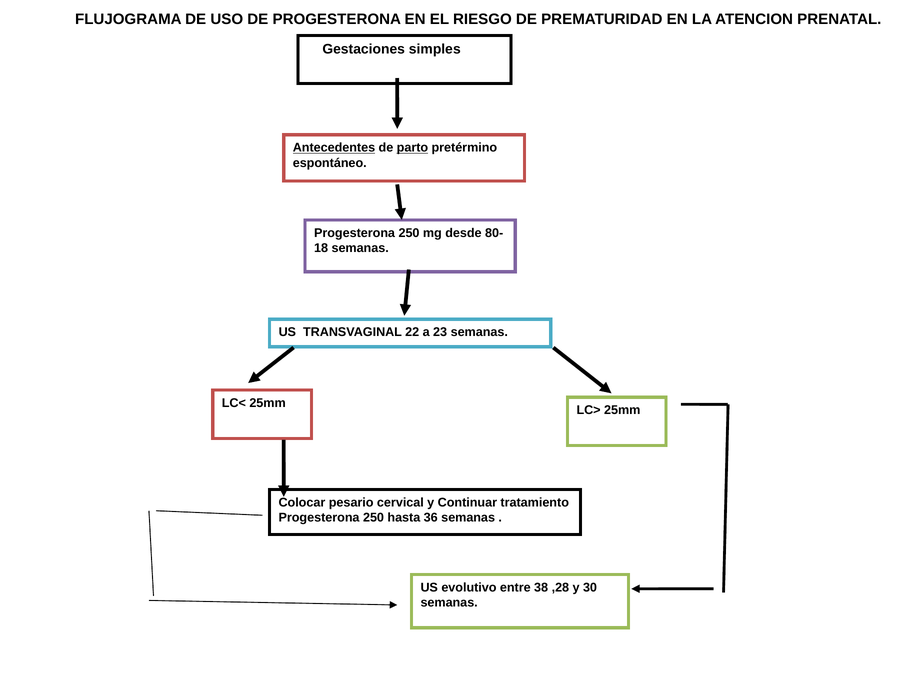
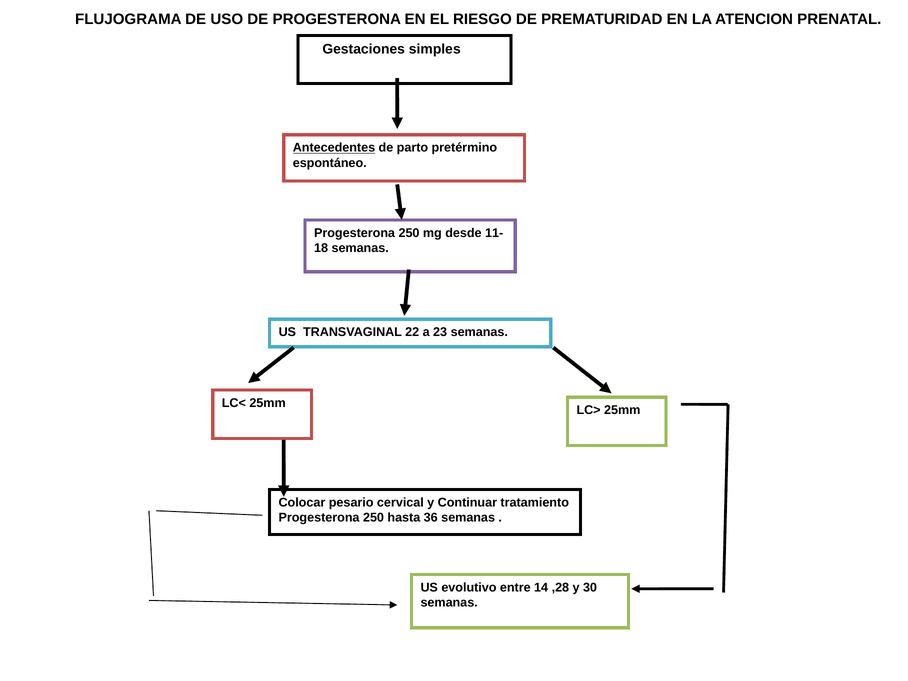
parto underline: present -> none
80-: 80- -> 11-
38: 38 -> 14
